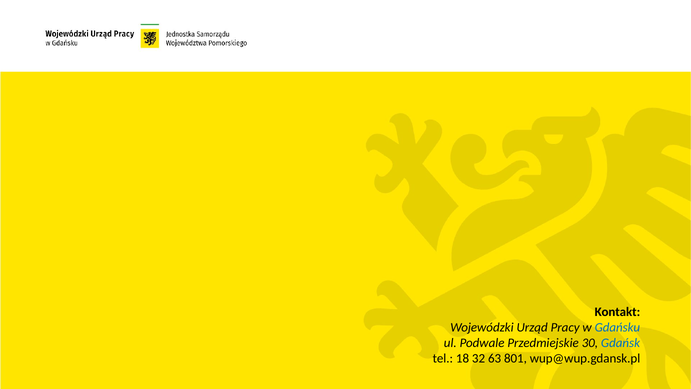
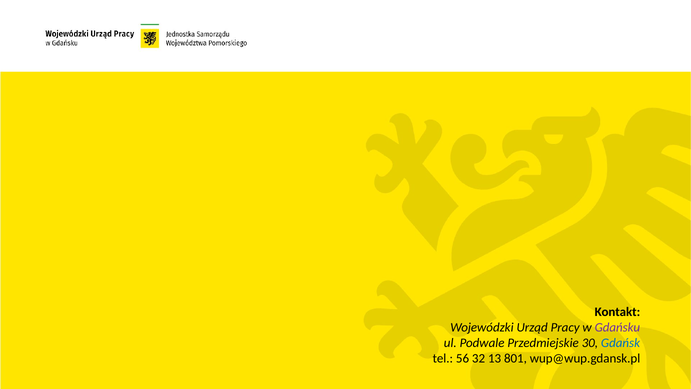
Gdańsku colour: blue -> purple
18: 18 -> 56
63: 63 -> 13
